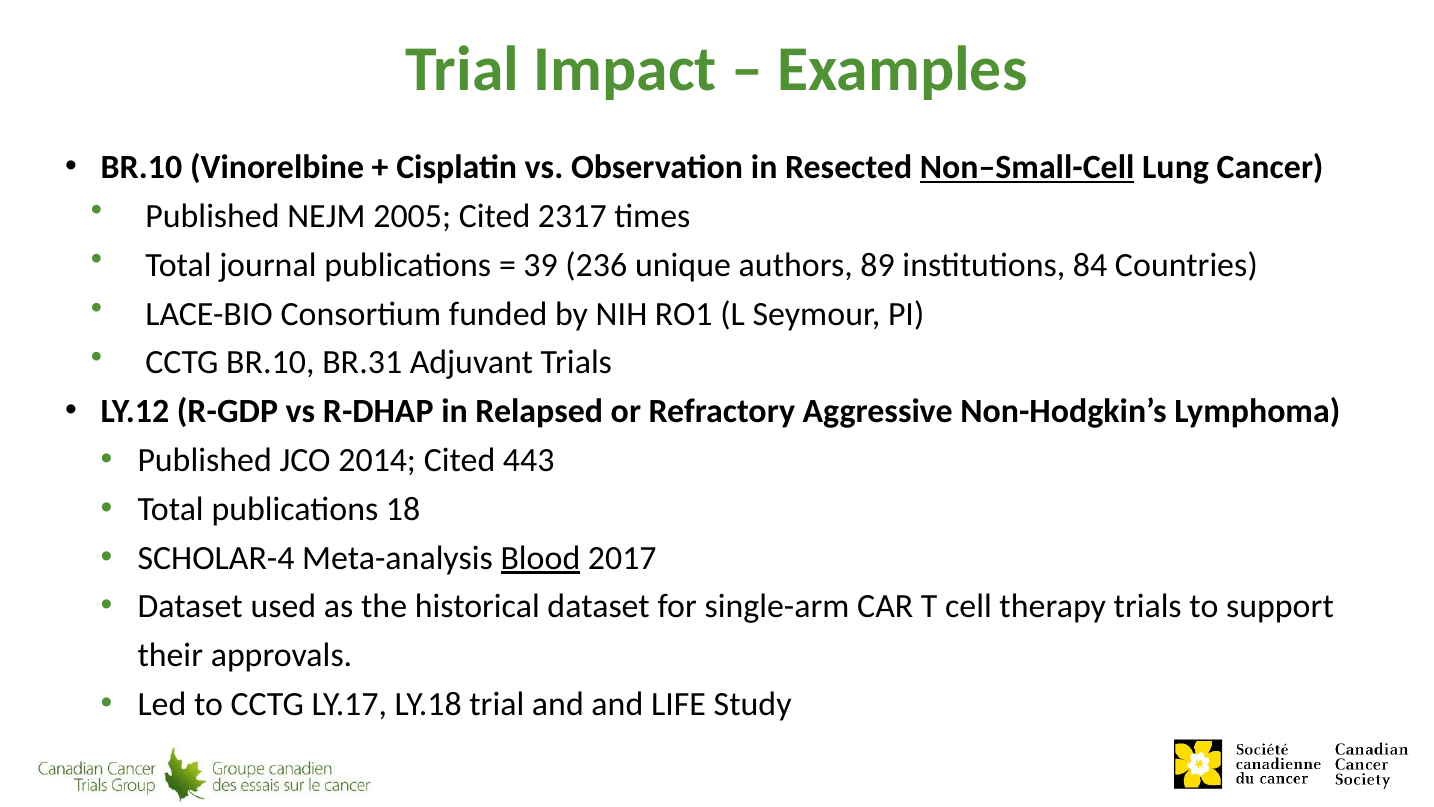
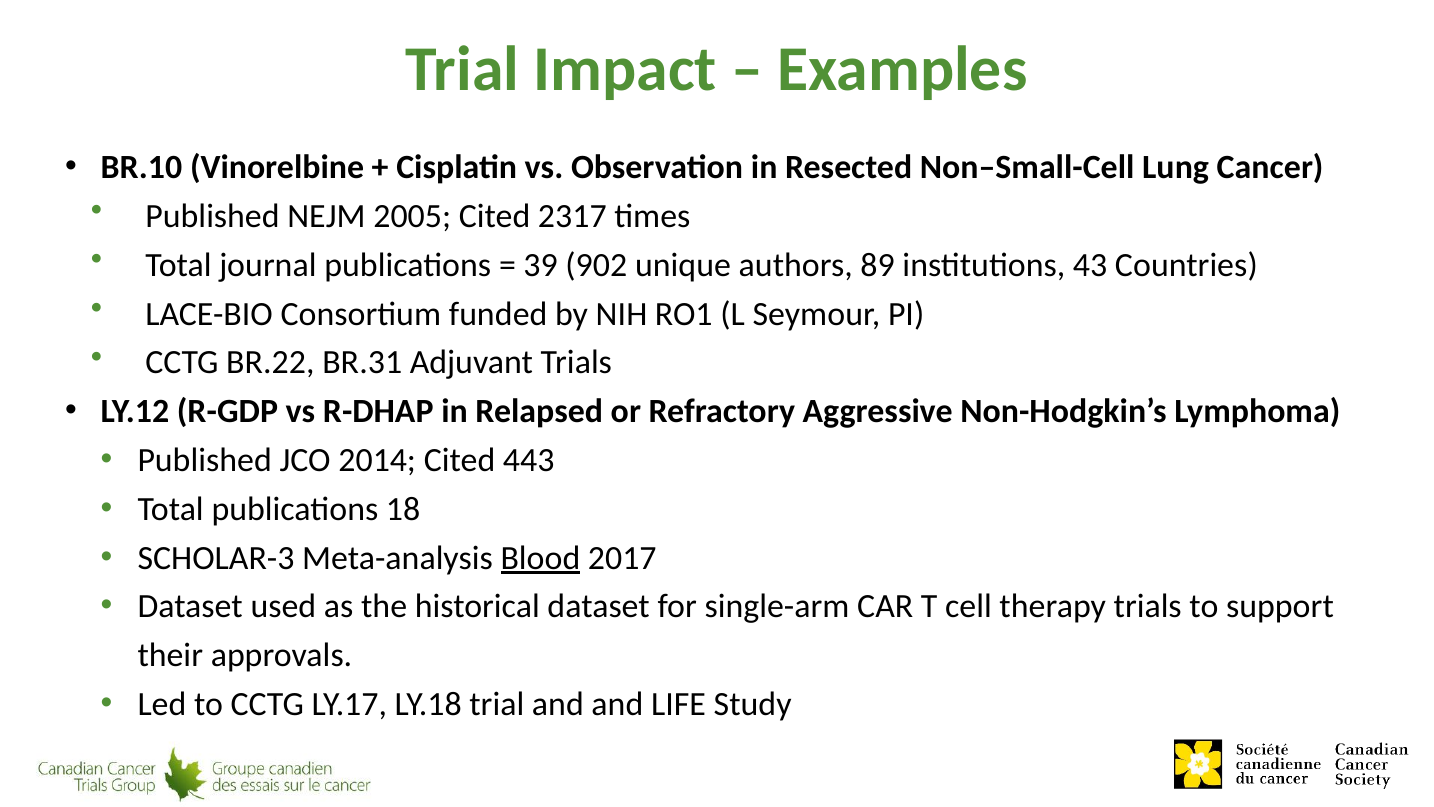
Non–Small-Cell underline: present -> none
236: 236 -> 902
84: 84 -> 43
CCTG BR.10: BR.10 -> BR.22
SCHOLAR-4: SCHOLAR-4 -> SCHOLAR-3
